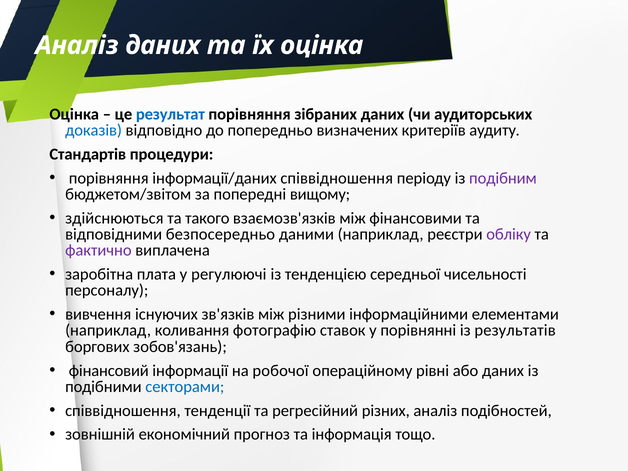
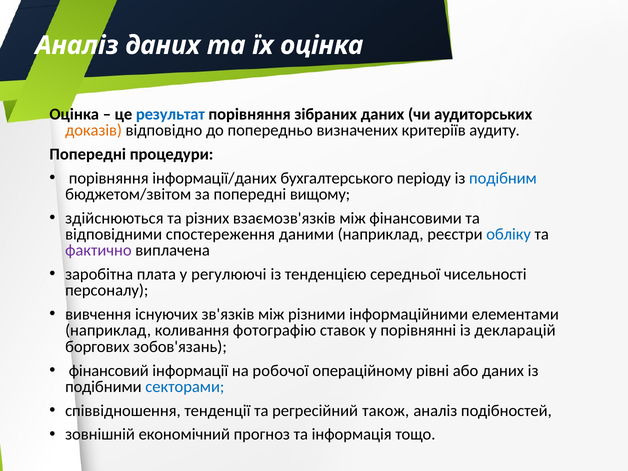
доказів colour: blue -> orange
Стандартів at (88, 154): Стандартів -> Попередні
інформації/даних співвідношення: співвідношення -> бухгалтерського
подібним colour: purple -> blue
такого: такого -> різних
безпосередньо: безпосередньо -> спостереження
обліку colour: purple -> blue
результатів: результатів -> декларацій
різних: різних -> також
